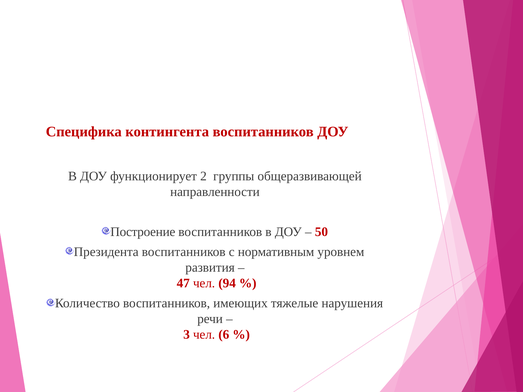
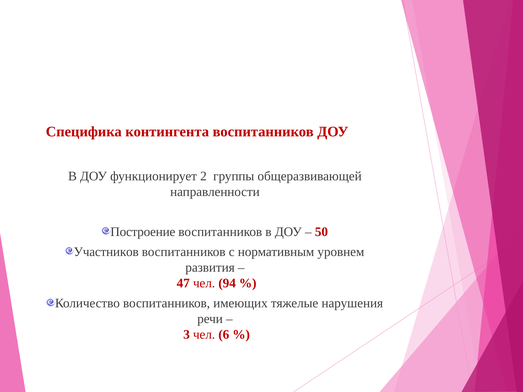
Президента: Президента -> Участников
